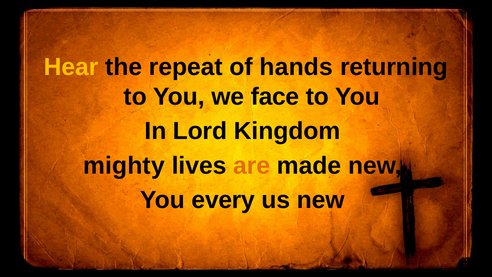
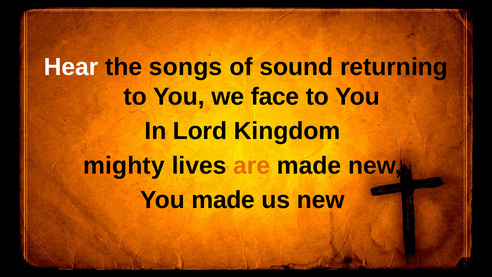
Hear colour: yellow -> white
repeat: repeat -> songs
hands: hands -> sound
You every: every -> made
